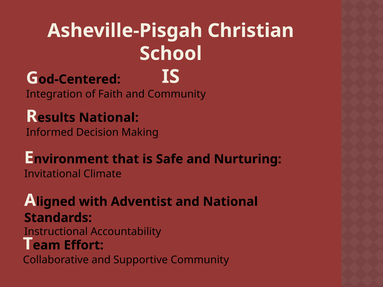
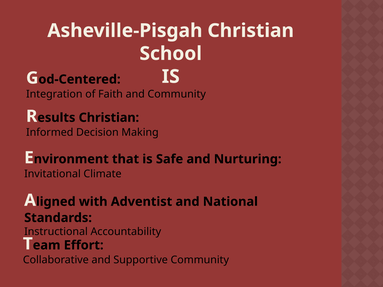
National at (109, 118): National -> Christian
